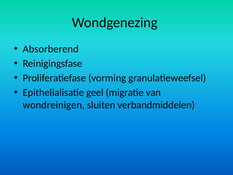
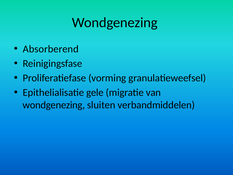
geel: geel -> gele
wondreinigen at (54, 105): wondreinigen -> wondgenezing
